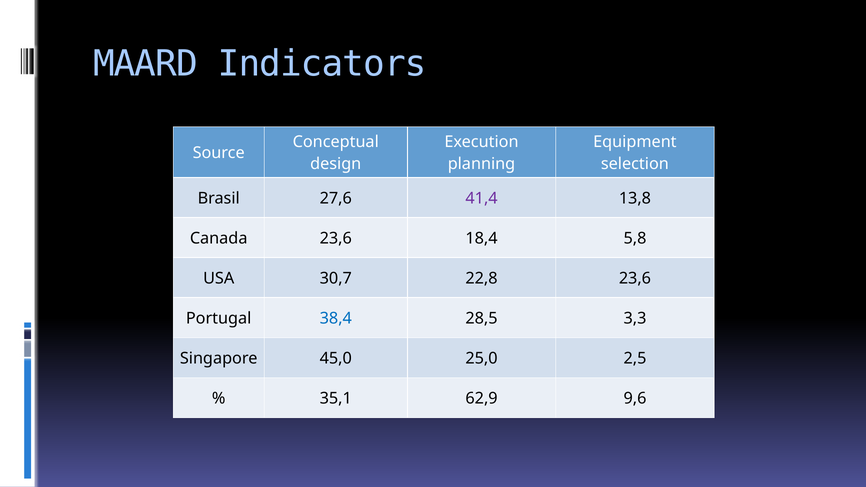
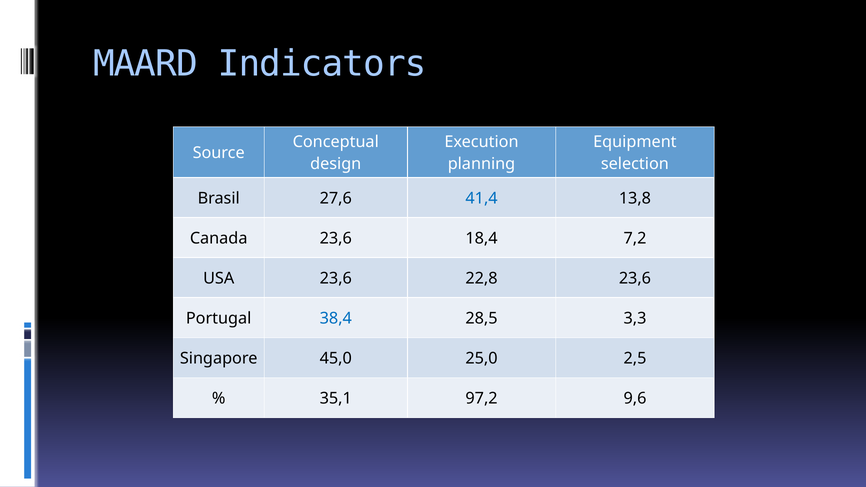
41,4 colour: purple -> blue
5,8: 5,8 -> 7,2
USA 30,7: 30,7 -> 23,6
62,9: 62,9 -> 97,2
